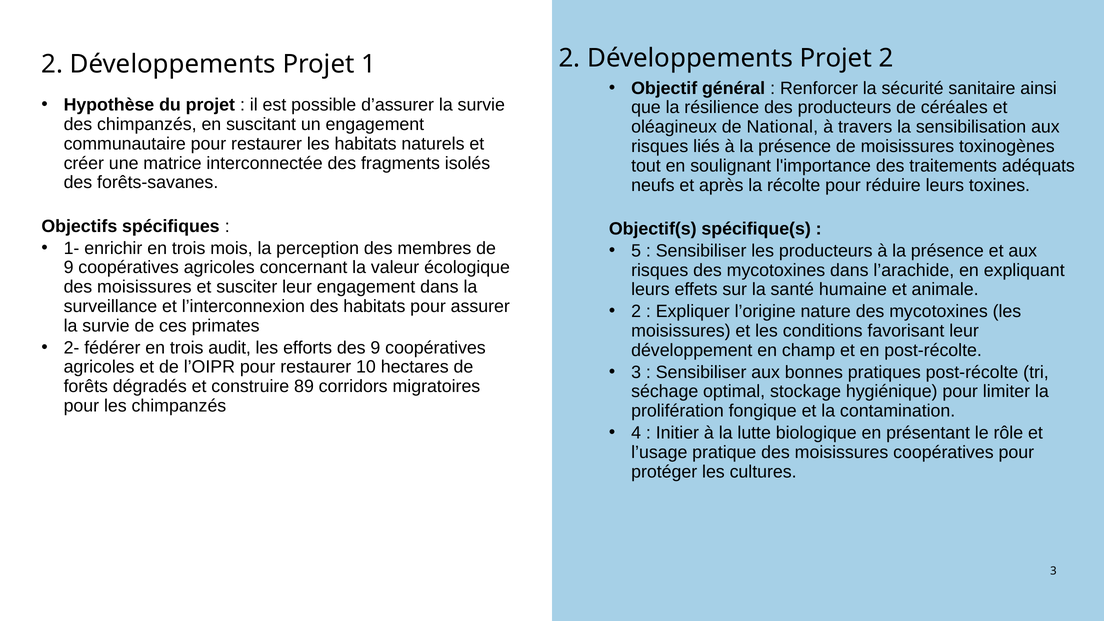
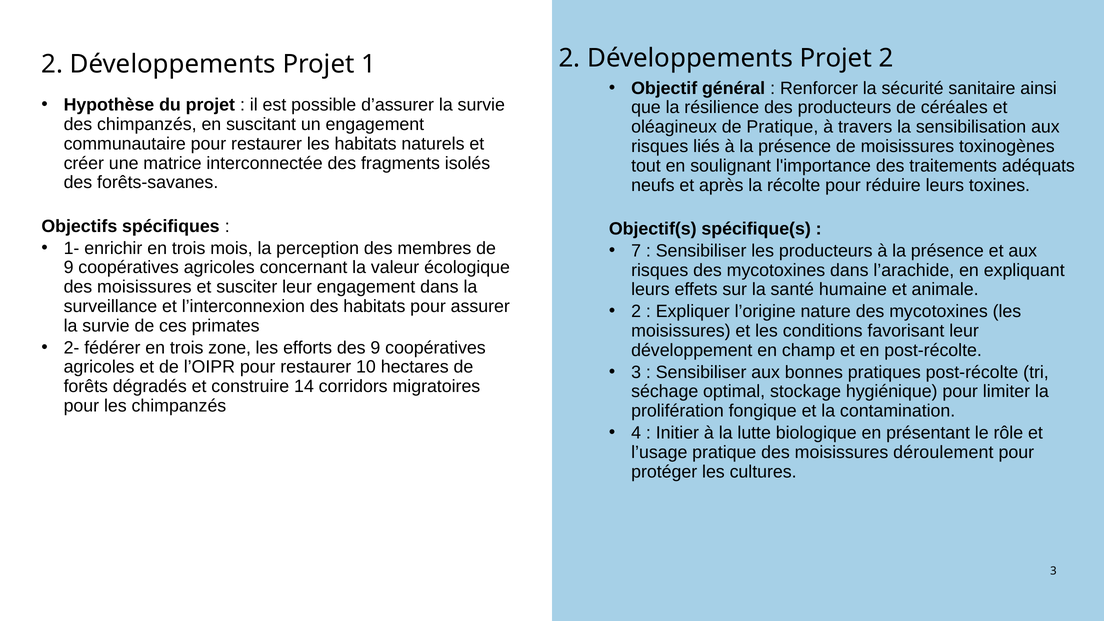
de National: National -> Pratique
5: 5 -> 7
audit: audit -> zone
89: 89 -> 14
moisissures coopératives: coopératives -> déroulement
